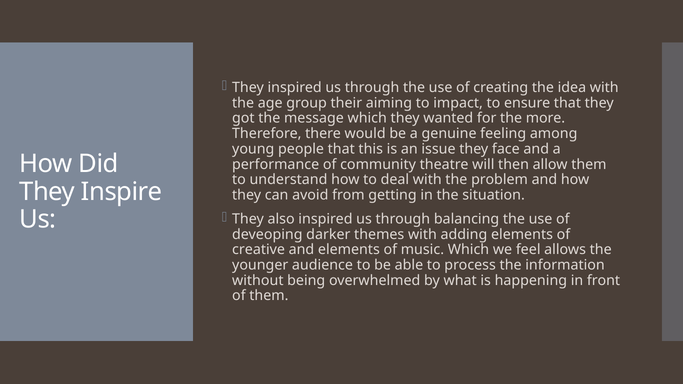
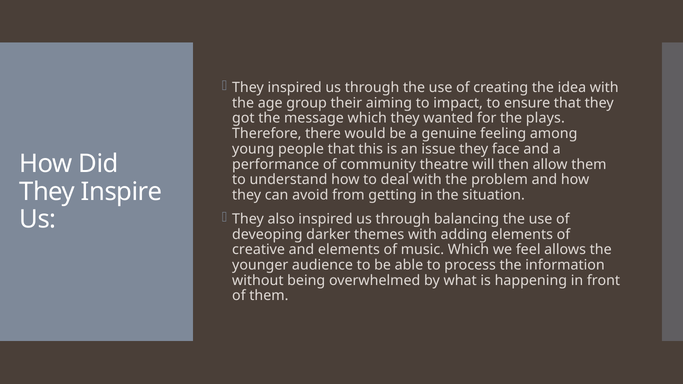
more: more -> plays
